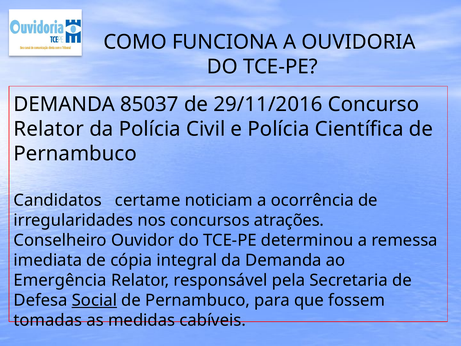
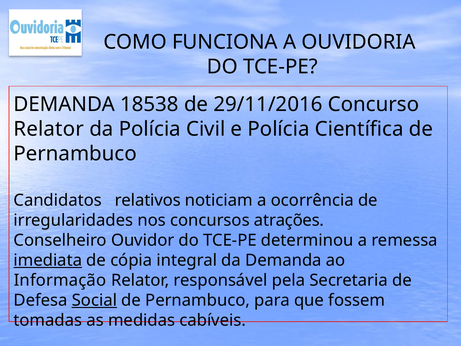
85037: 85037 -> 18538
certame: certame -> relativos
imediata underline: none -> present
Emergência: Emergência -> Informação
